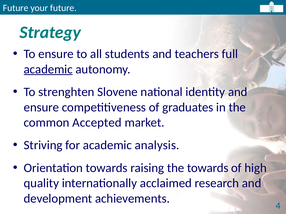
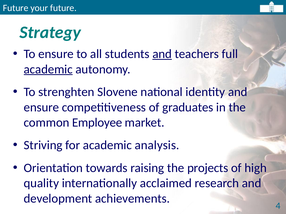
and at (162, 54) underline: none -> present
Accepted: Accepted -> Employee
the towards: towards -> projects
